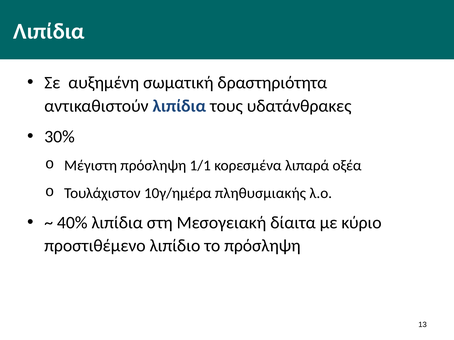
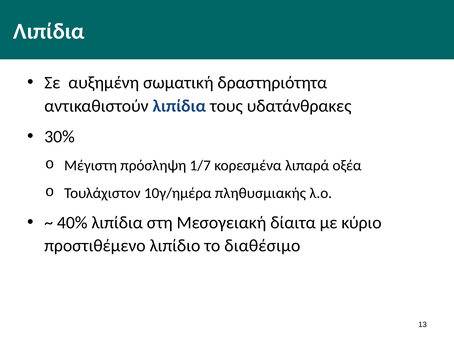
1/1: 1/1 -> 1/7
το πρόσληψη: πρόσληψη -> διαθέσιμο
